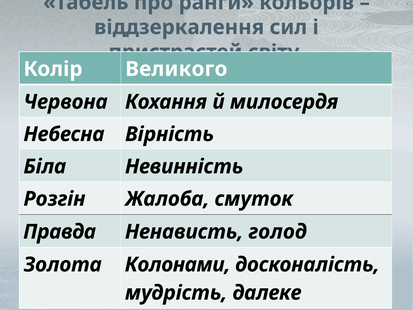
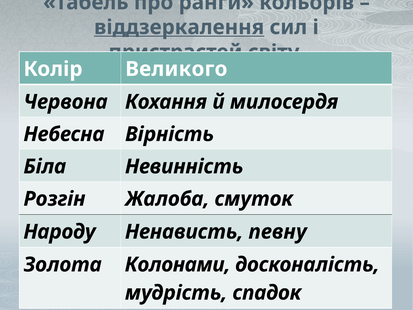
віддзеркалення underline: none -> present
Правда: Правда -> Народу
голод: голод -> певну
далеке: далеке -> спадок
